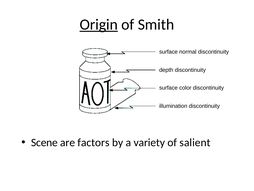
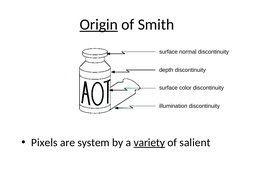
Scene: Scene -> Pixels
factors: factors -> system
variety underline: none -> present
